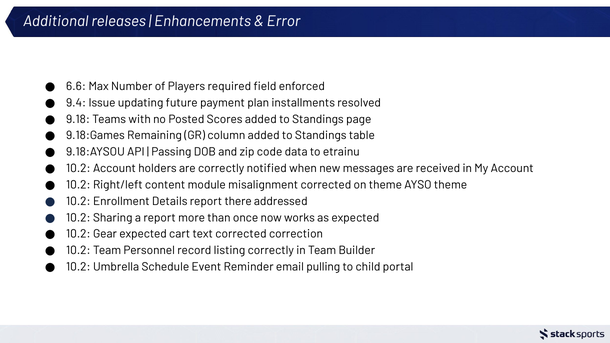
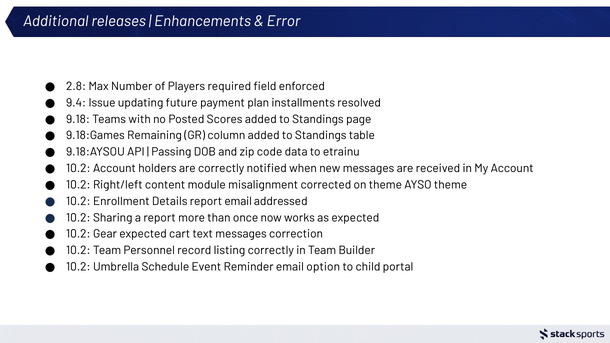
6.6: 6.6 -> 2.8
report there: there -> email
text corrected: corrected -> messages
pulling: pulling -> option
